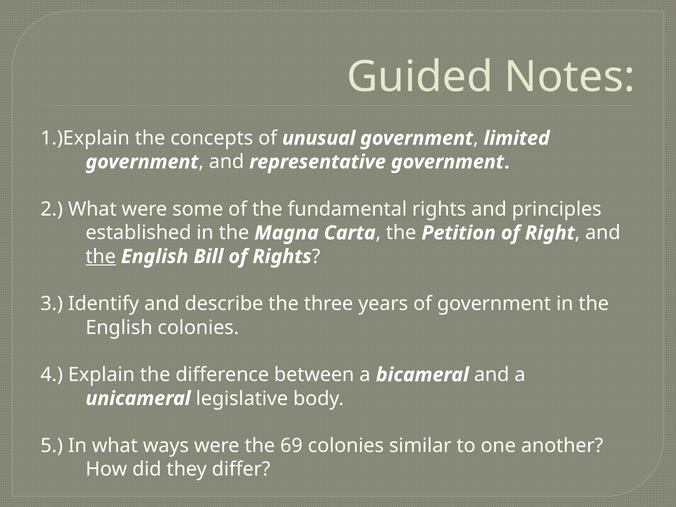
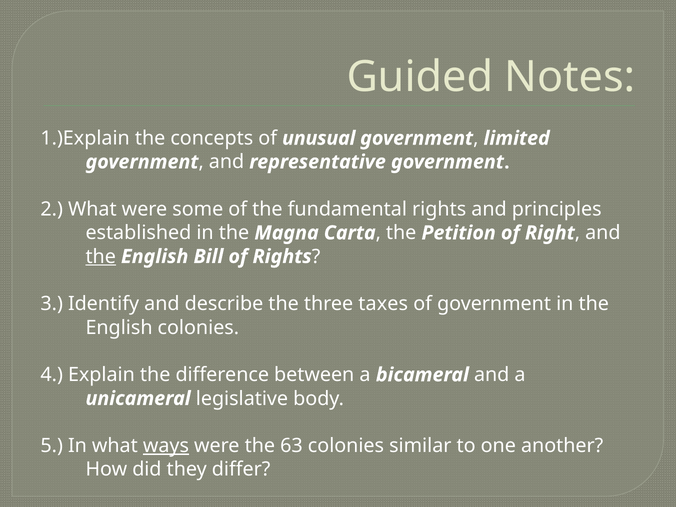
years: years -> taxes
ways underline: none -> present
69: 69 -> 63
